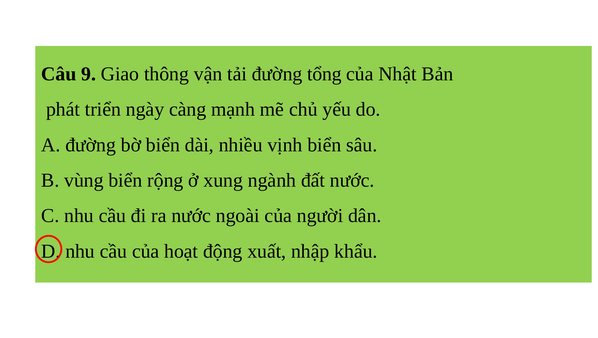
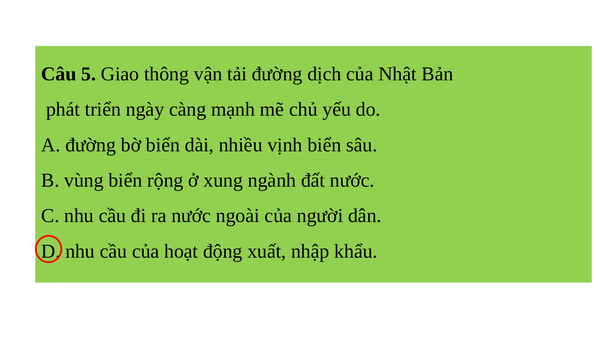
9: 9 -> 5
tổng: tổng -> dịch
